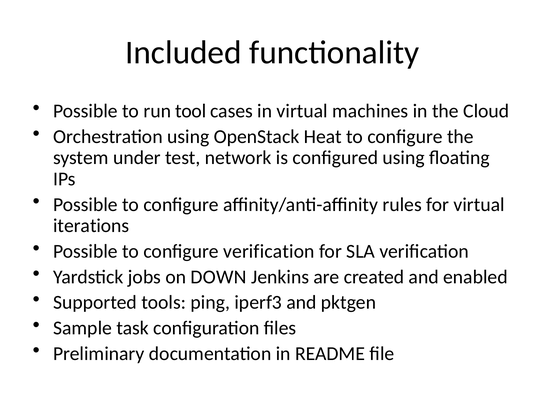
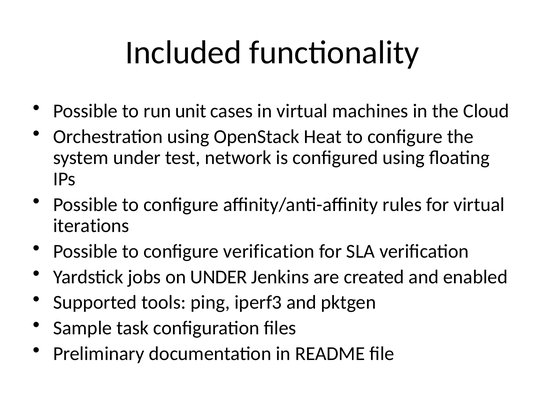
tool: tool -> unit
on DOWN: DOWN -> UNDER
